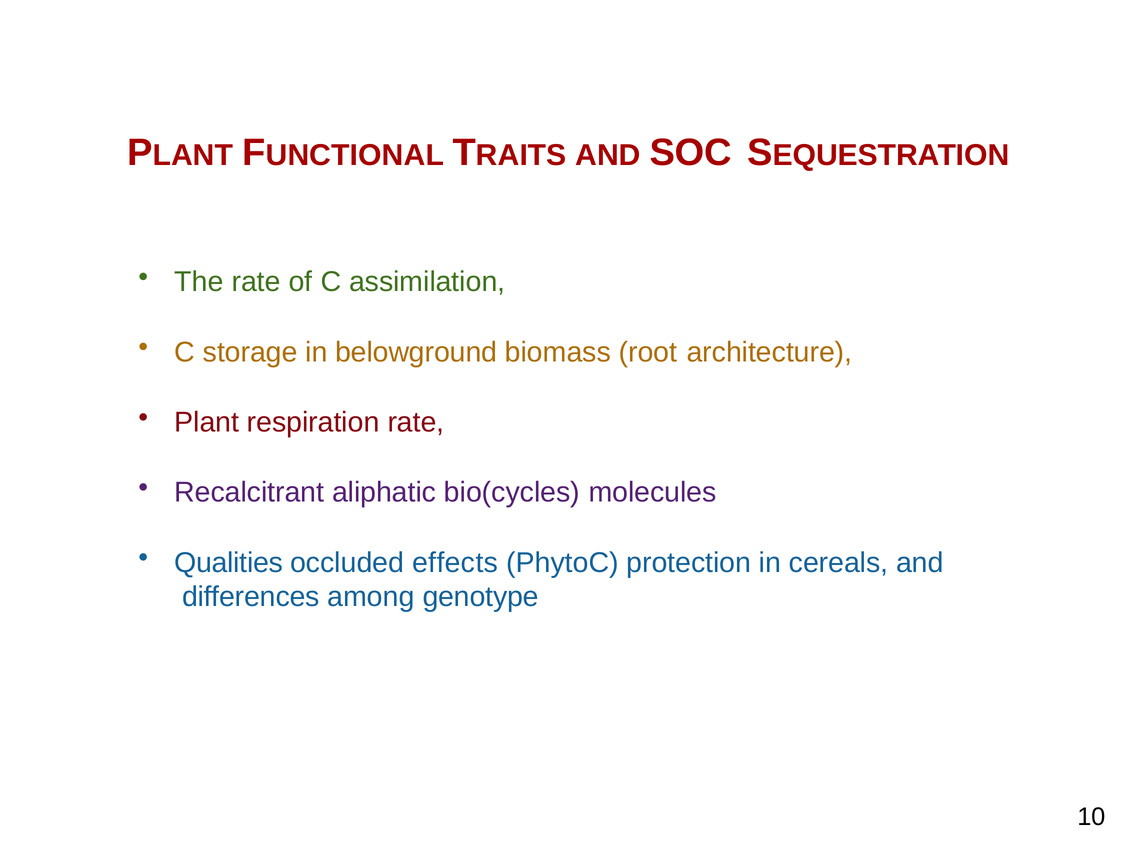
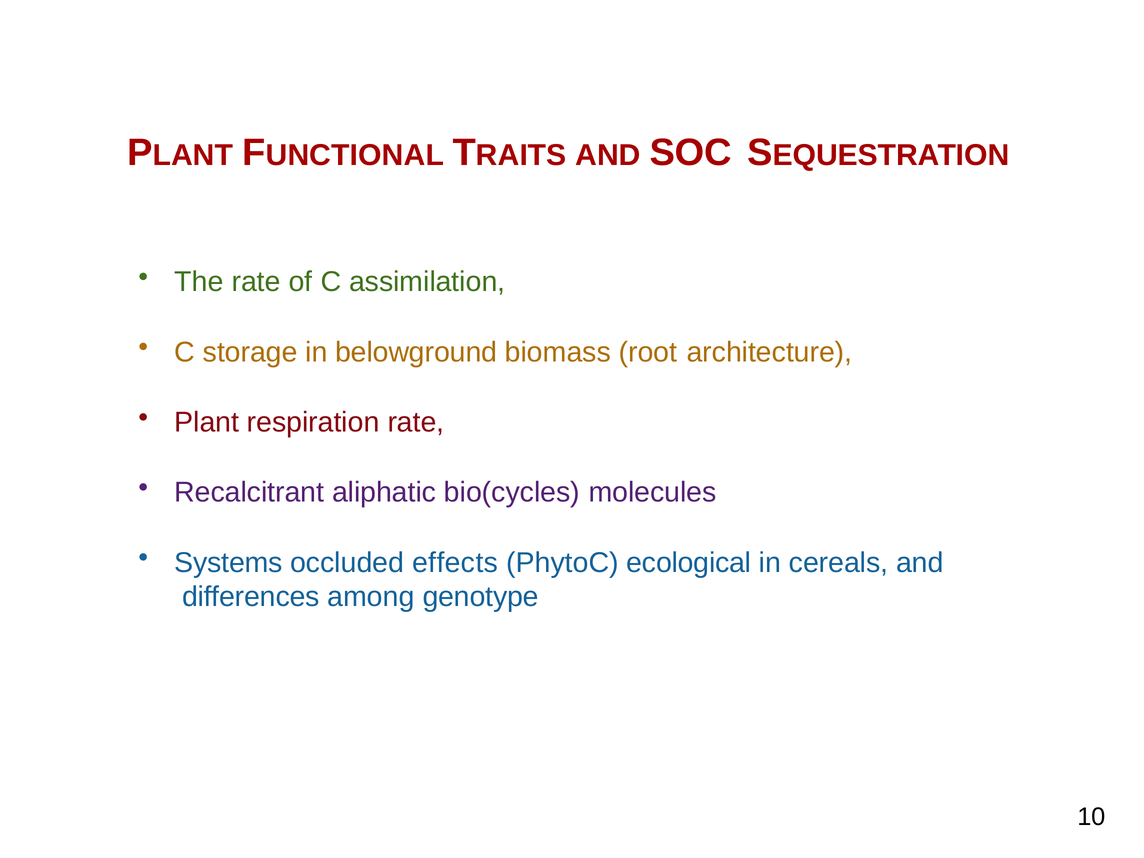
Qualities: Qualities -> Systems
protection: protection -> ecological
